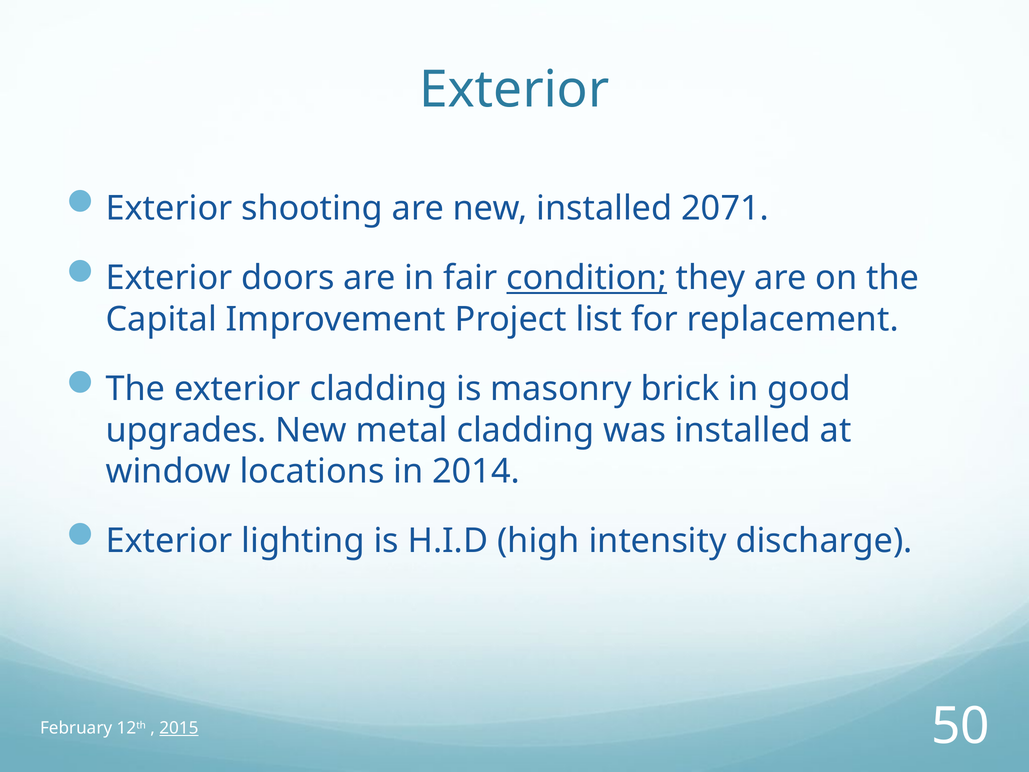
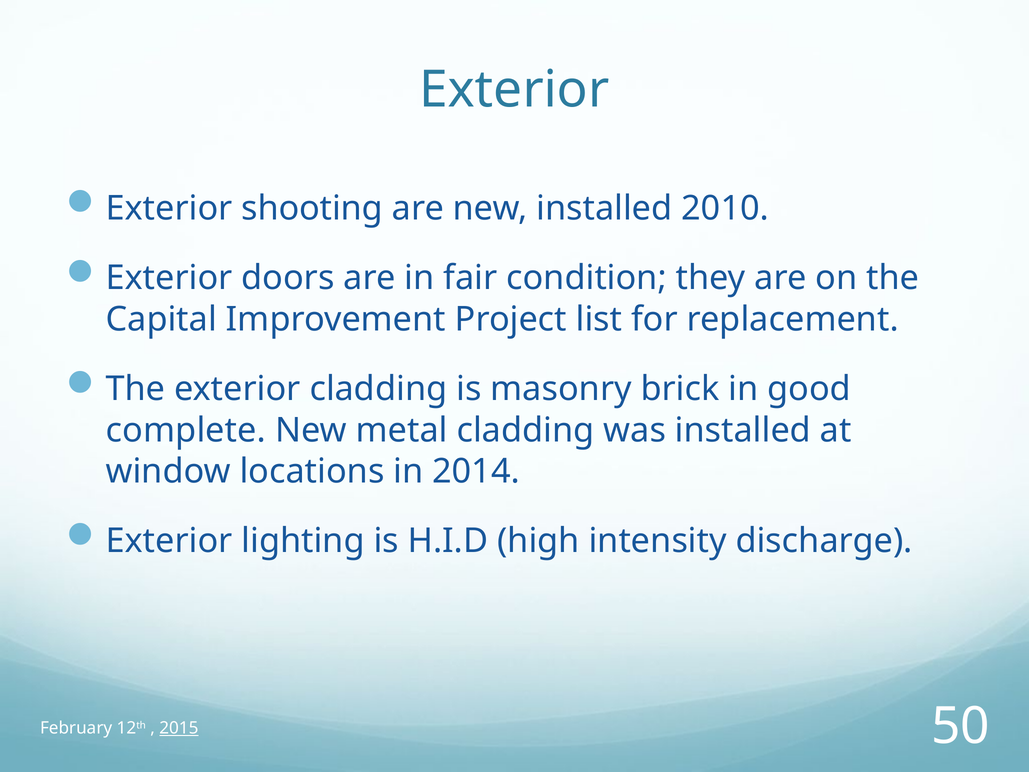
2071: 2071 -> 2010
condition underline: present -> none
upgrades: upgrades -> complete
